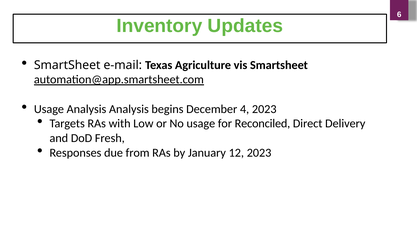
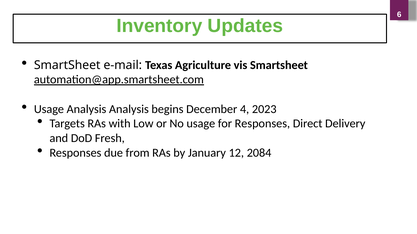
for Reconciled: Reconciled -> Responses
12 2023: 2023 -> 2084
